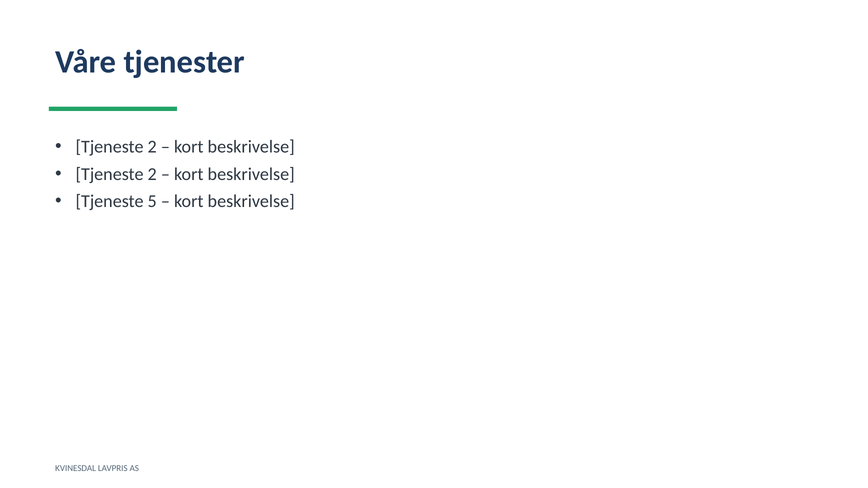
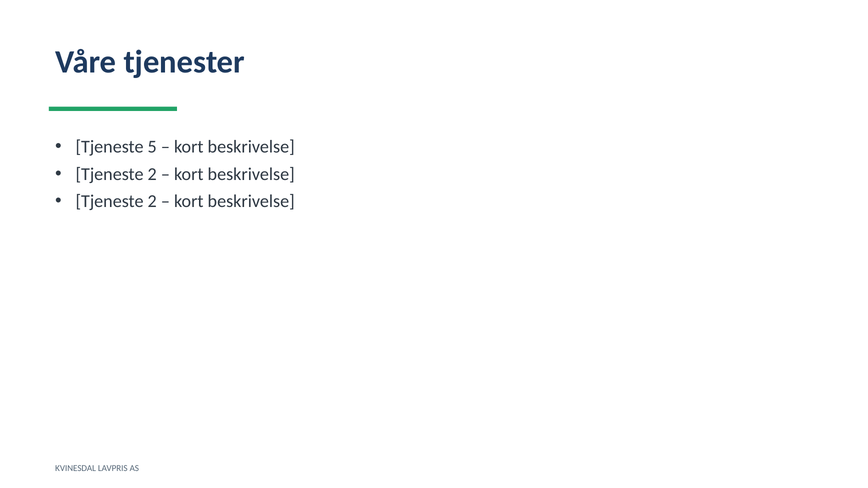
2 at (152, 147): 2 -> 5
5 at (152, 201): 5 -> 2
